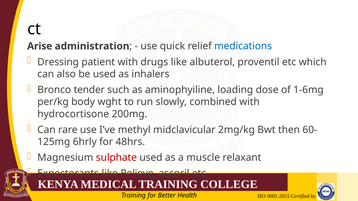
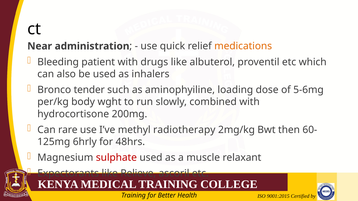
Arise: Arise -> Near
medications colour: blue -> orange
Dressing: Dressing -> Bleeding
1-6mg: 1-6mg -> 5-6mg
midclavicular: midclavicular -> radiotherapy
